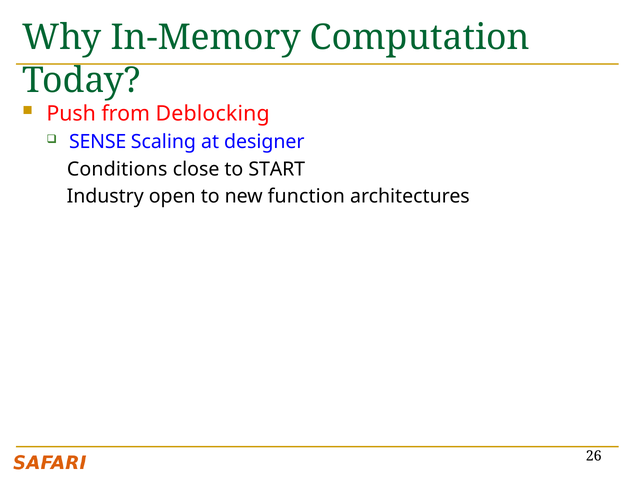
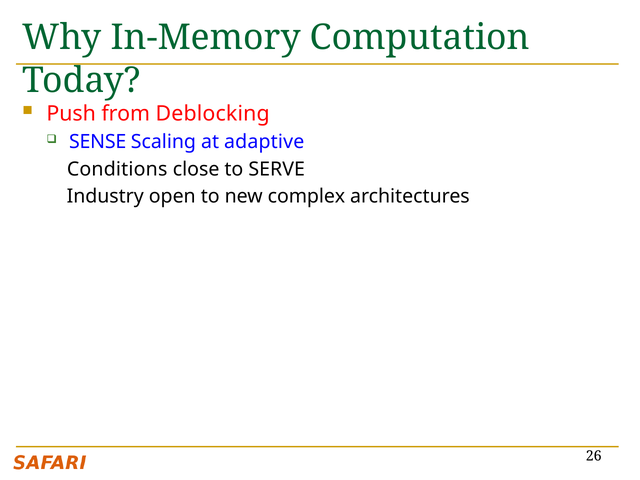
designer: designer -> adaptive
START: START -> SERVE
function: function -> complex
